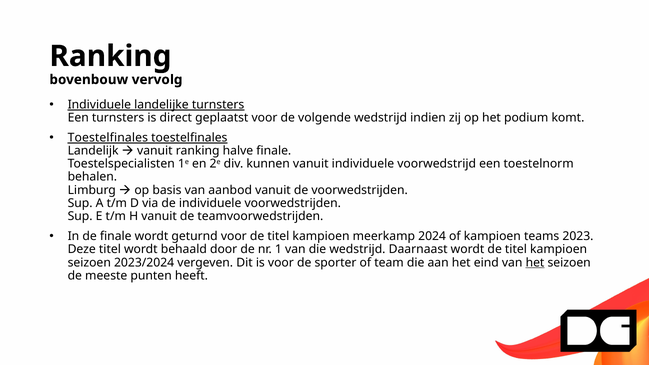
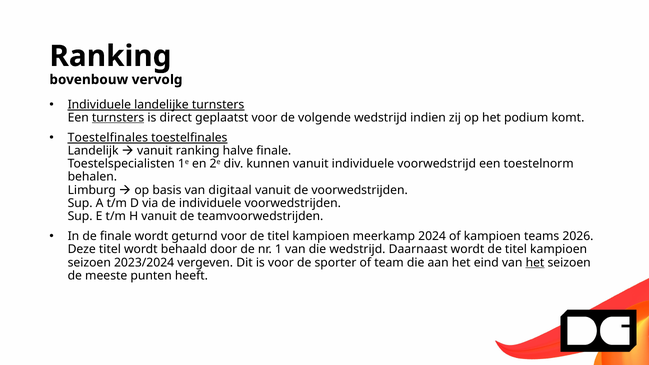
turnsters at (118, 118) underline: none -> present
aanbod: aanbod -> digitaal
2023: 2023 -> 2026
